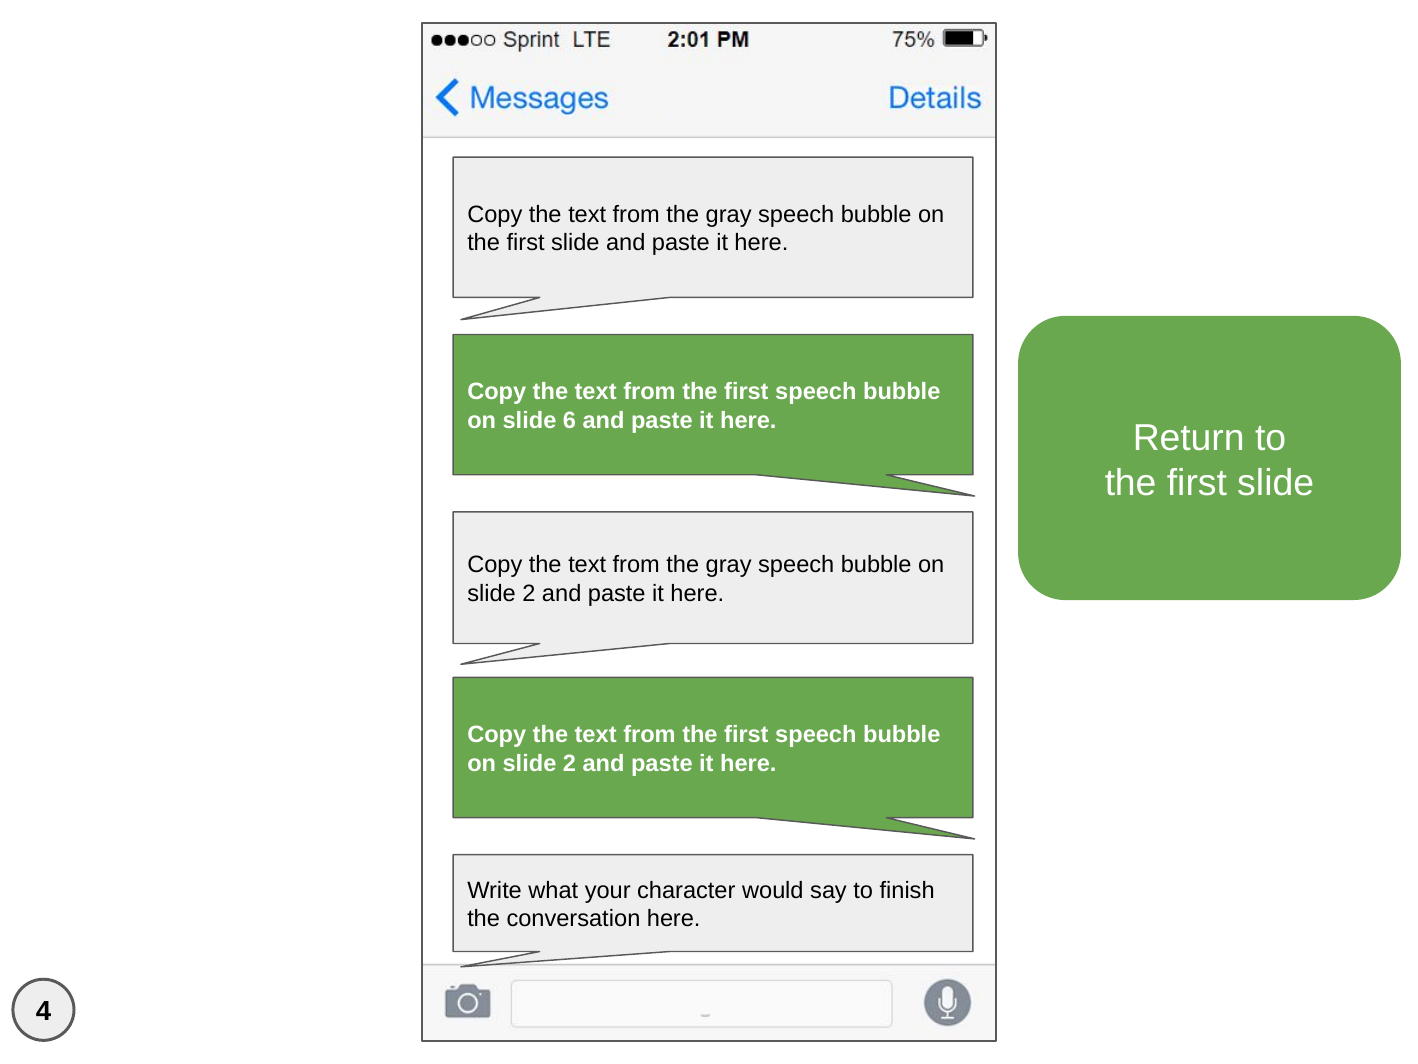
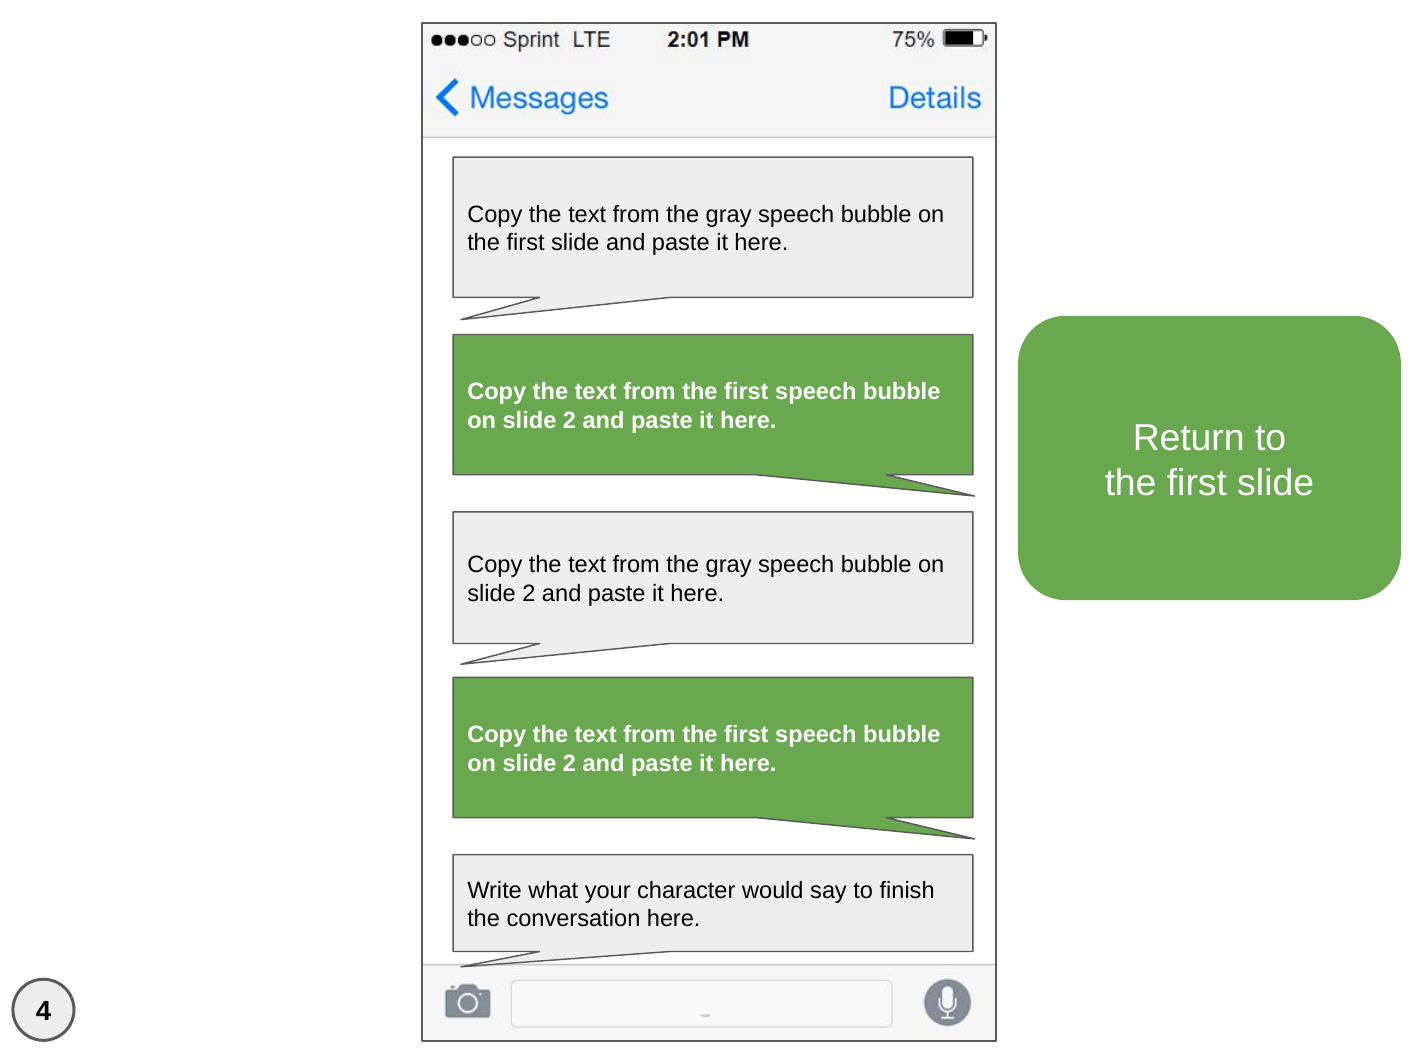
6 at (569, 420): 6 -> 2
